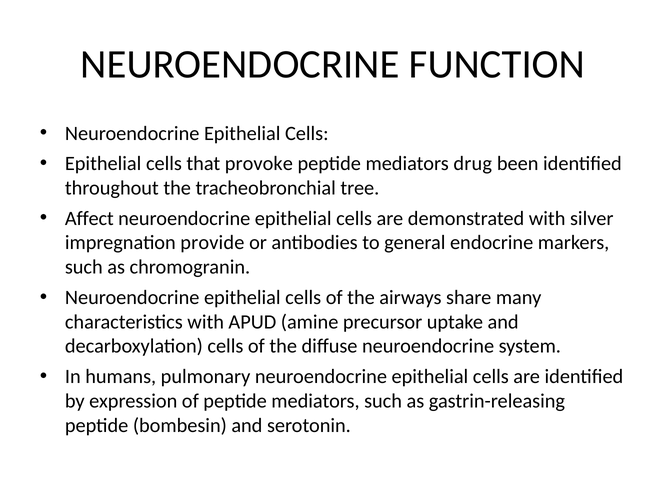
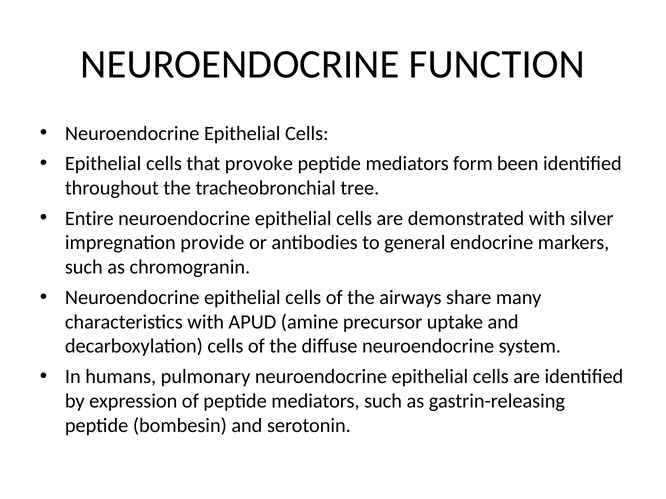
drug: drug -> form
Affect: Affect -> Entire
